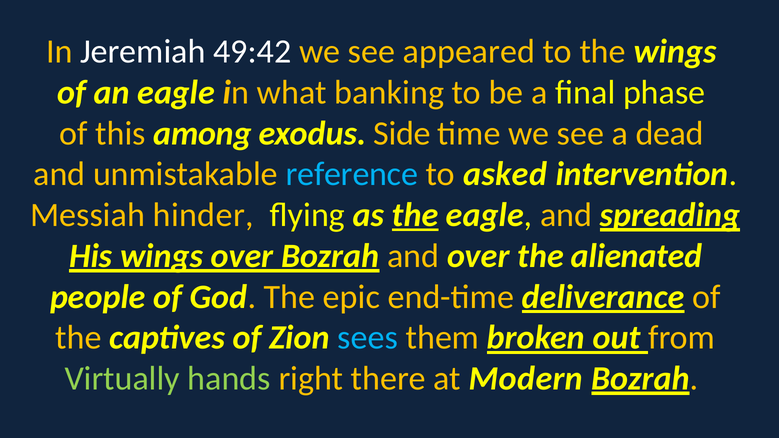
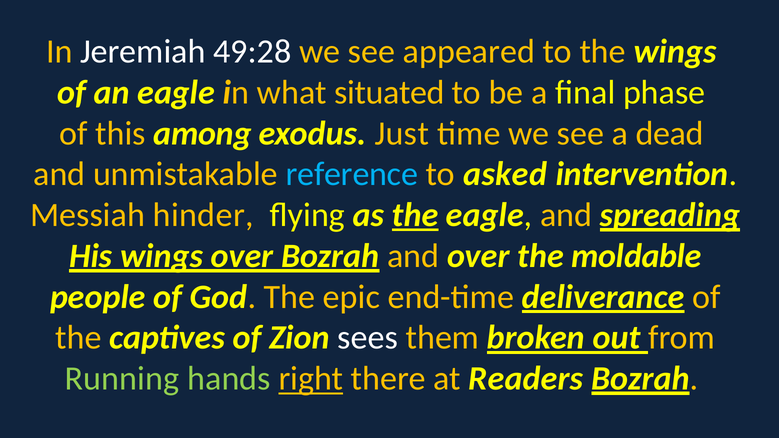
49:42: 49:42 -> 49:28
banking: banking -> situated
Side: Side -> Just
alienated: alienated -> moldable
sees colour: light blue -> white
Virtually: Virtually -> Running
right underline: none -> present
Modern: Modern -> Readers
